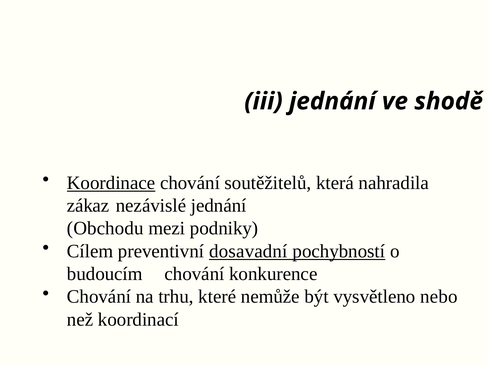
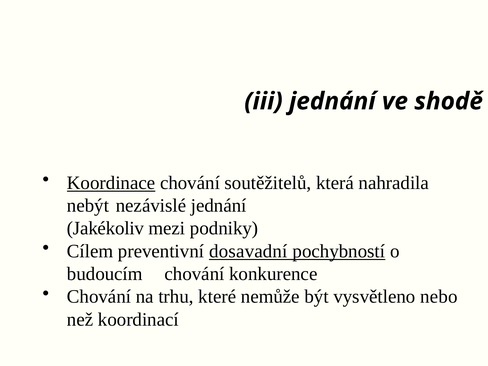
zákaz: zákaz -> nebýt
Obchodu: Obchodu -> Jakékoliv
